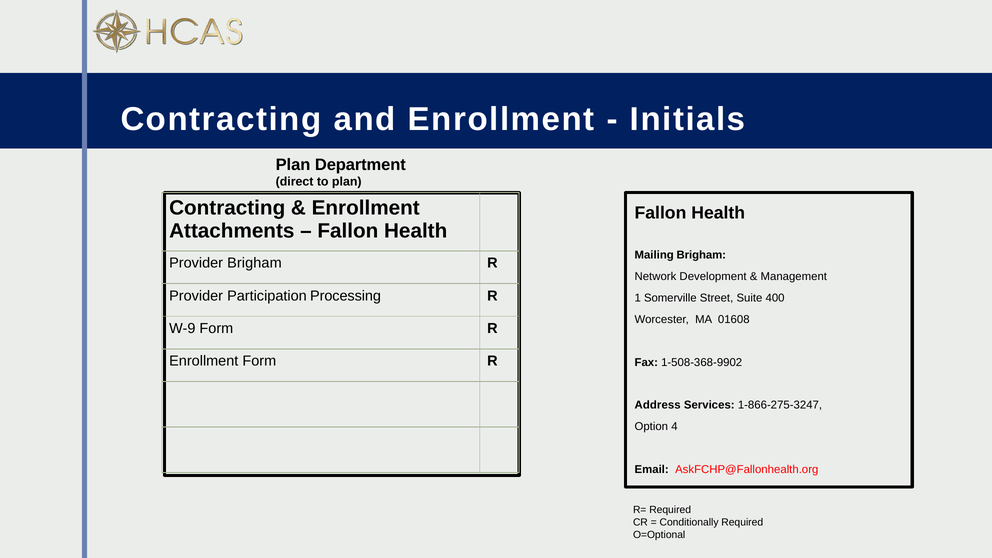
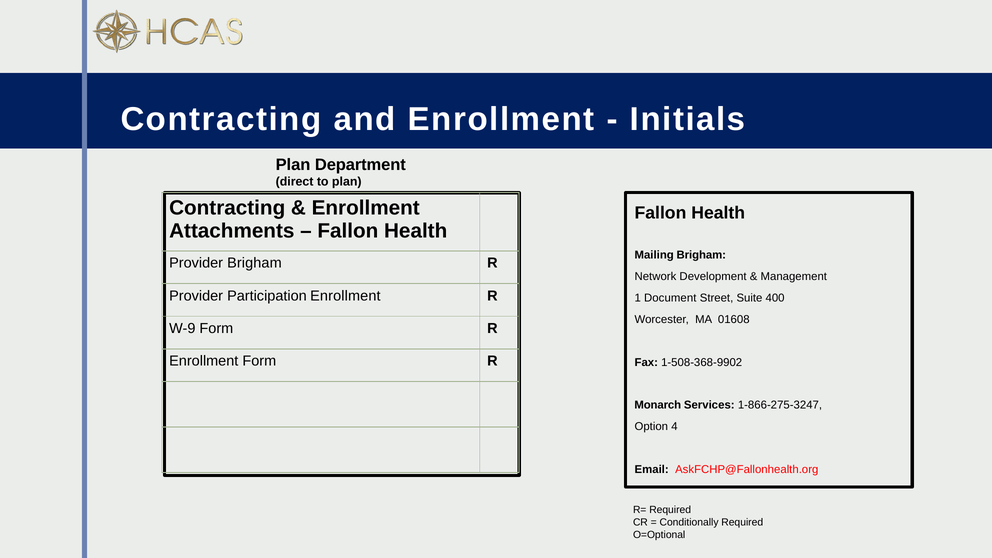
Participation Processing: Processing -> Enrollment
Somerville: Somerville -> Document
Address: Address -> Monarch
